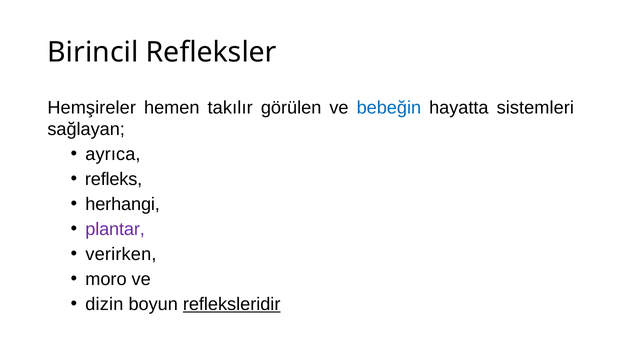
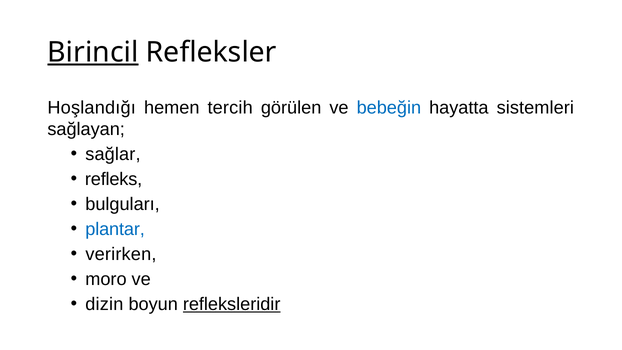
Birincil underline: none -> present
Hemşireler: Hemşireler -> Hoşlandığı
takılır: takılır -> tercih
ayrıca: ayrıca -> sağlar
herhangi: herhangi -> bulguları
plantar colour: purple -> blue
